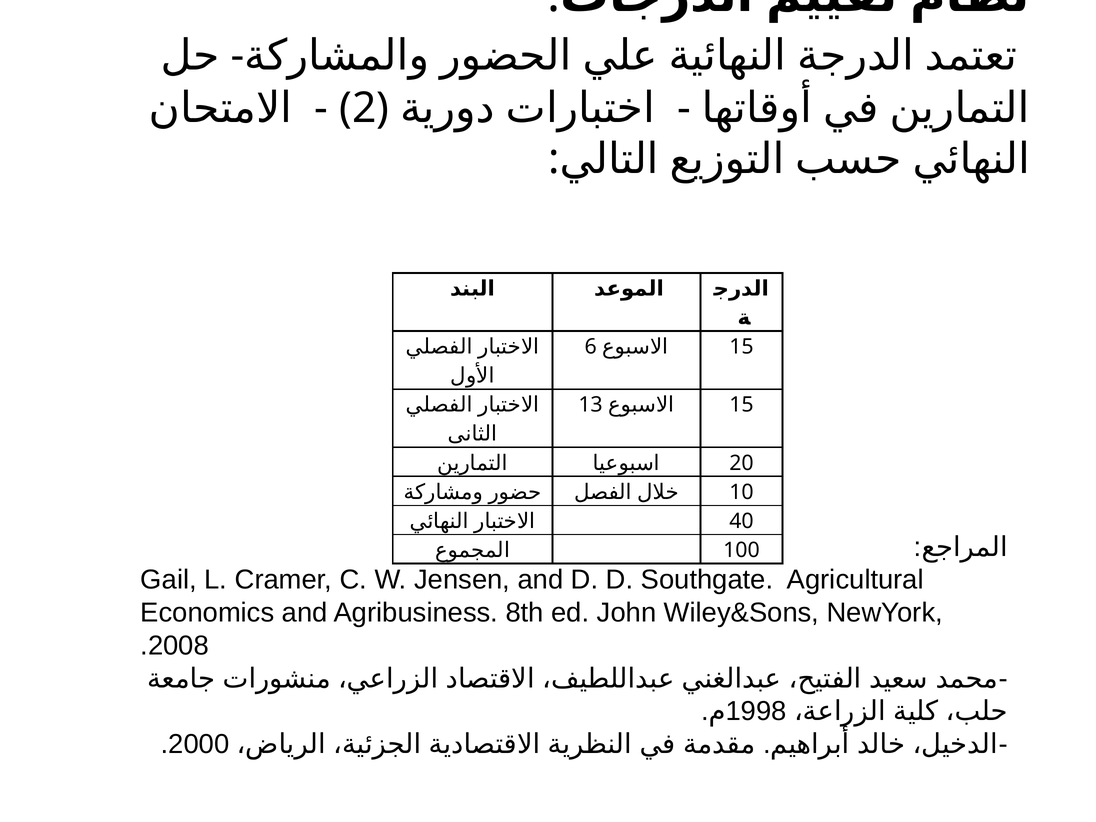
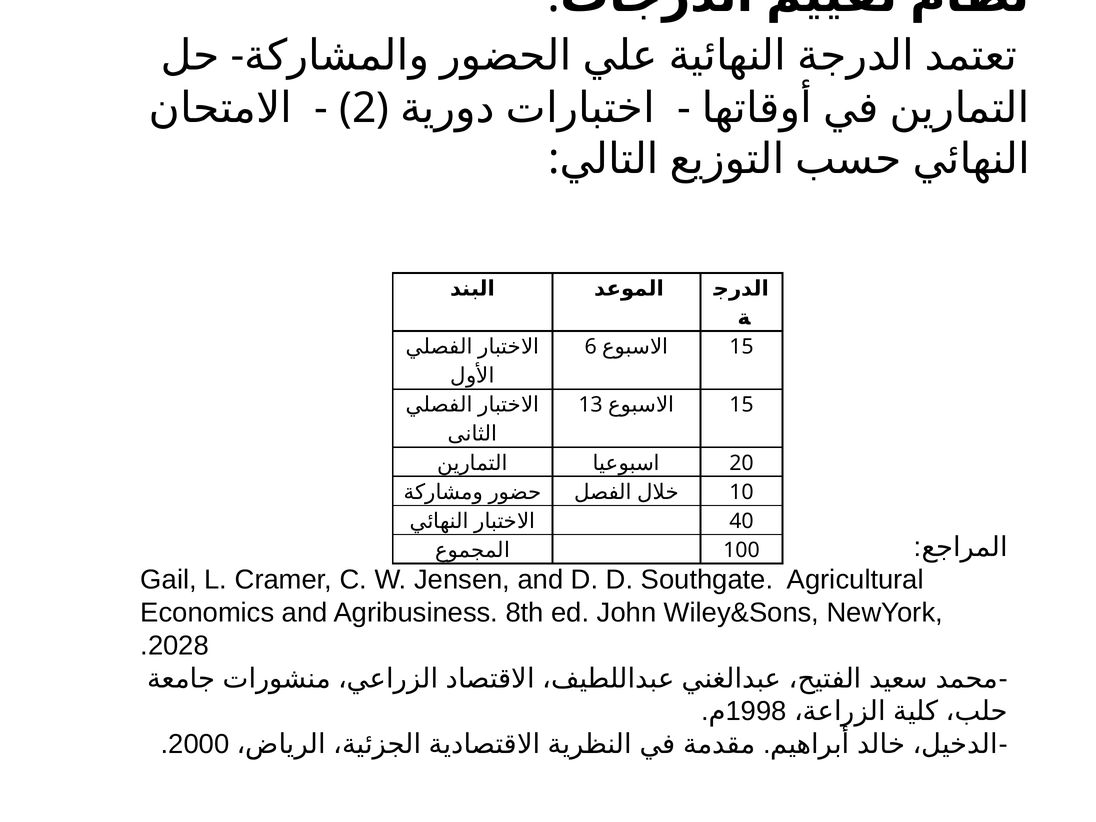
2008: 2008 -> 2028
